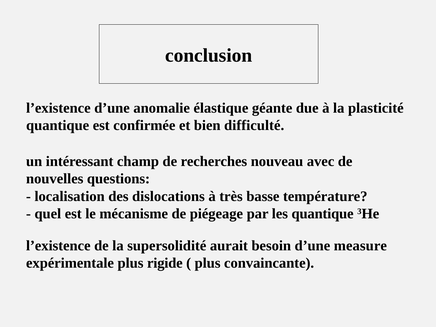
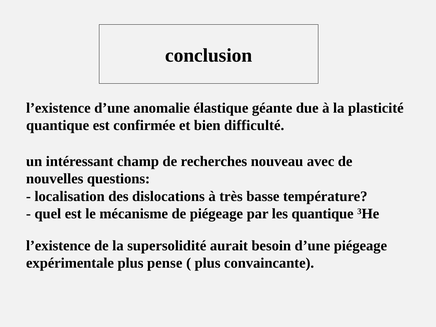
d’une measure: measure -> piégeage
rigide: rigide -> pense
